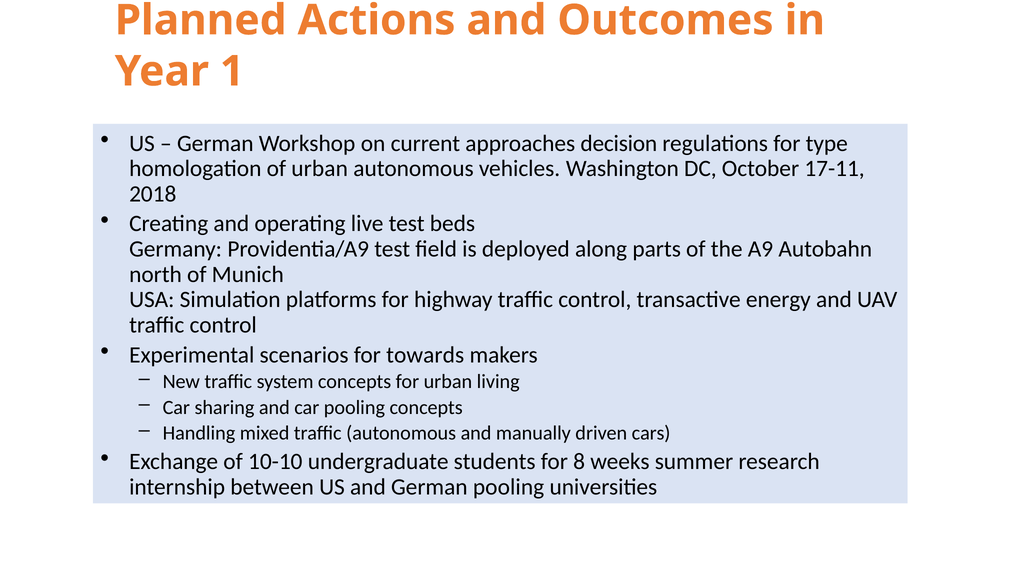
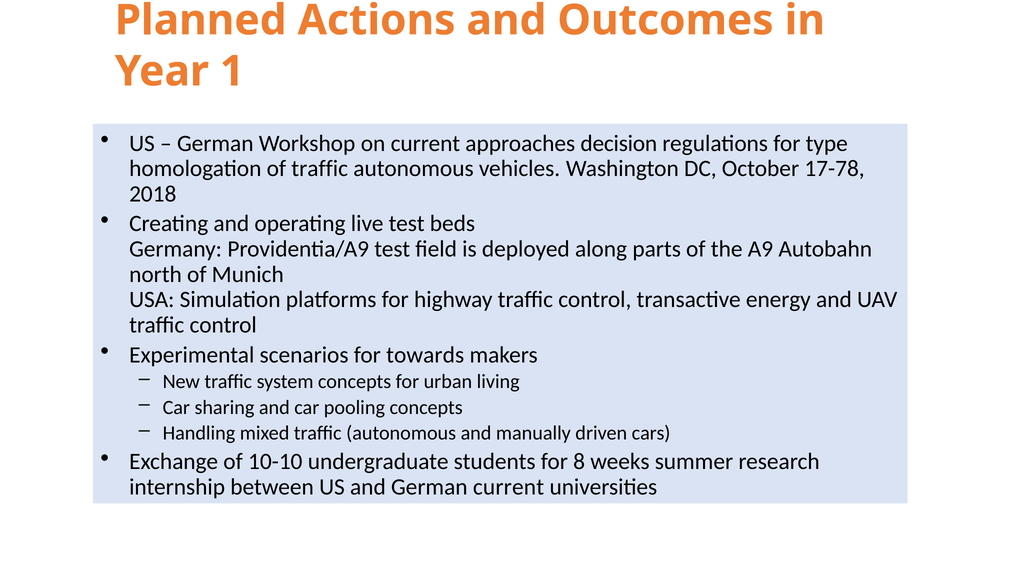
of urban: urban -> traffic
17-11: 17-11 -> 17-78
German pooling: pooling -> current
